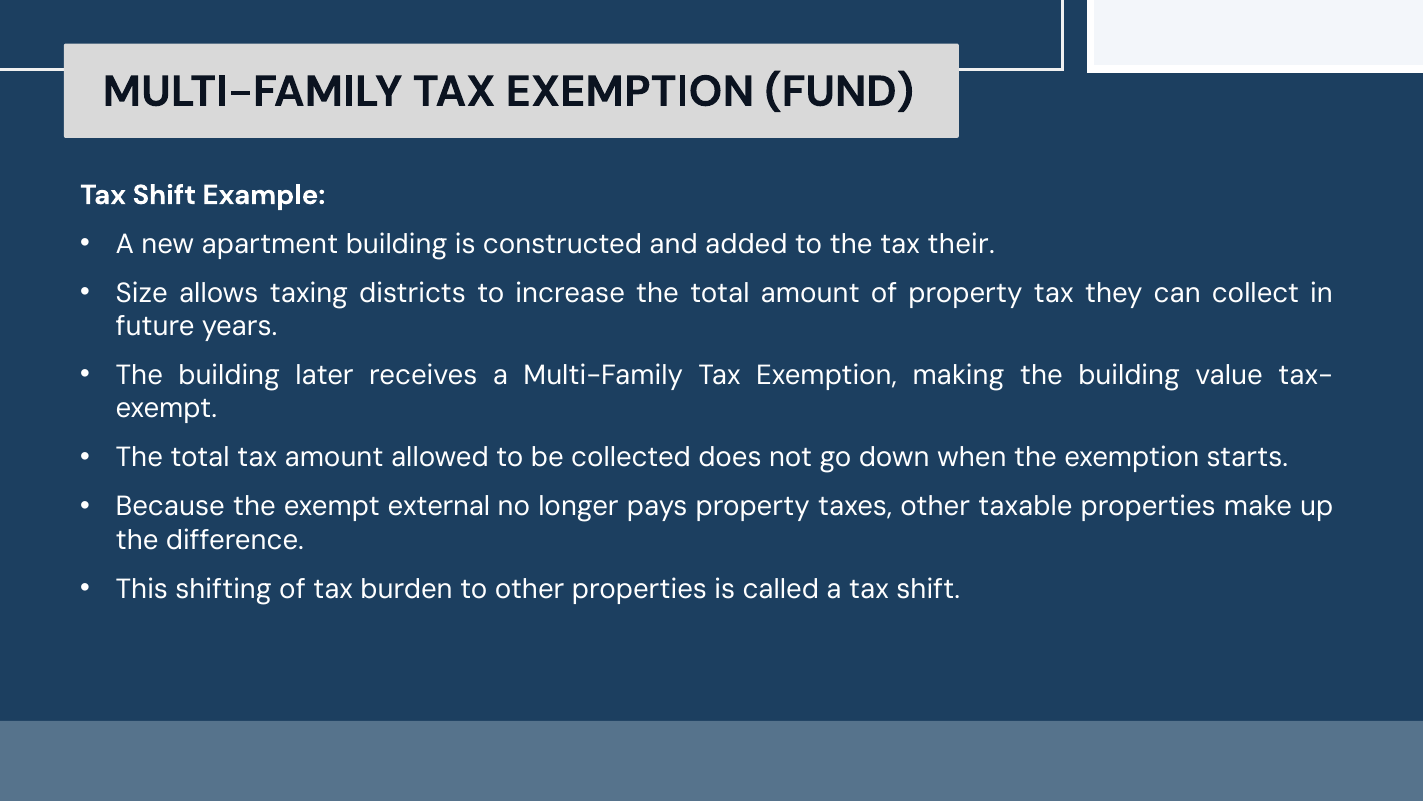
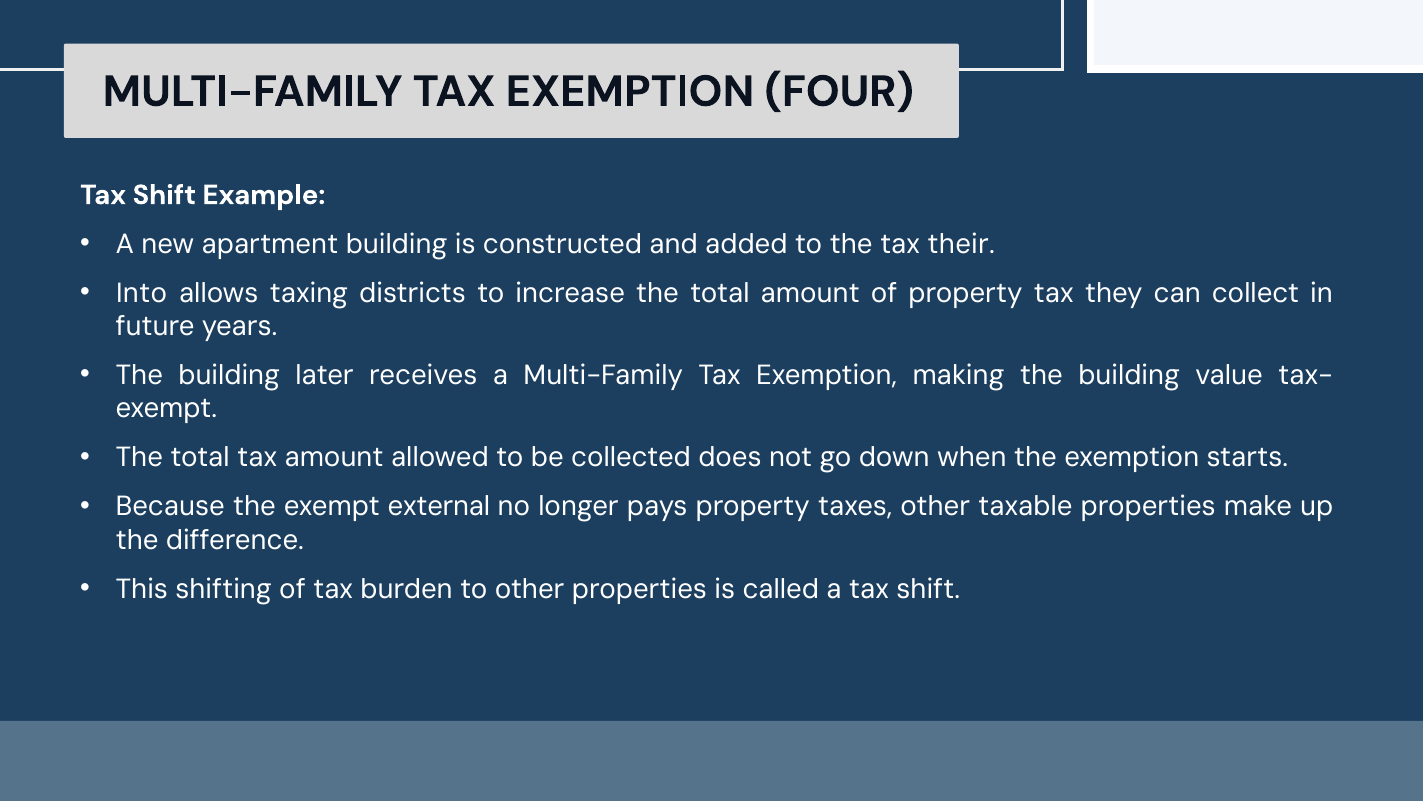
FUND: FUND -> FOUR
Size: Size -> Into
